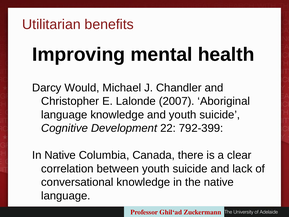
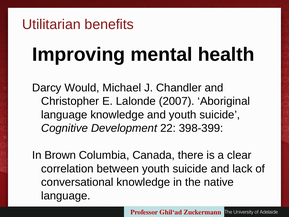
792-399: 792-399 -> 398-399
In Native: Native -> Brown
